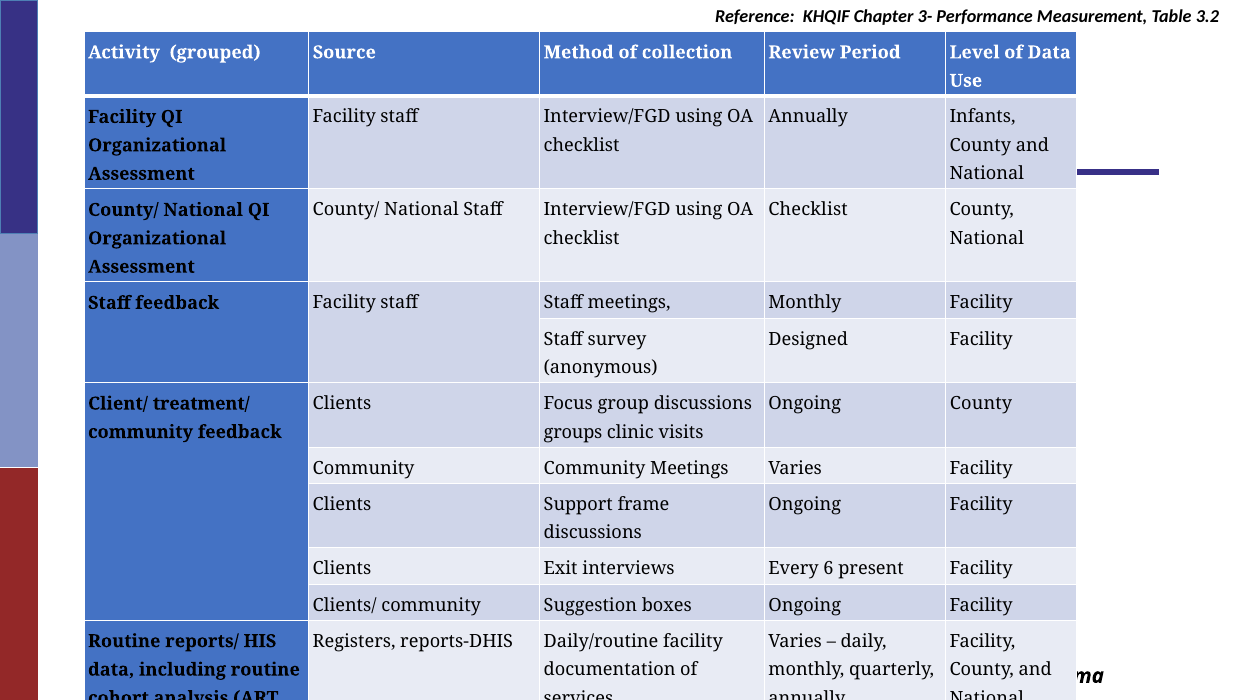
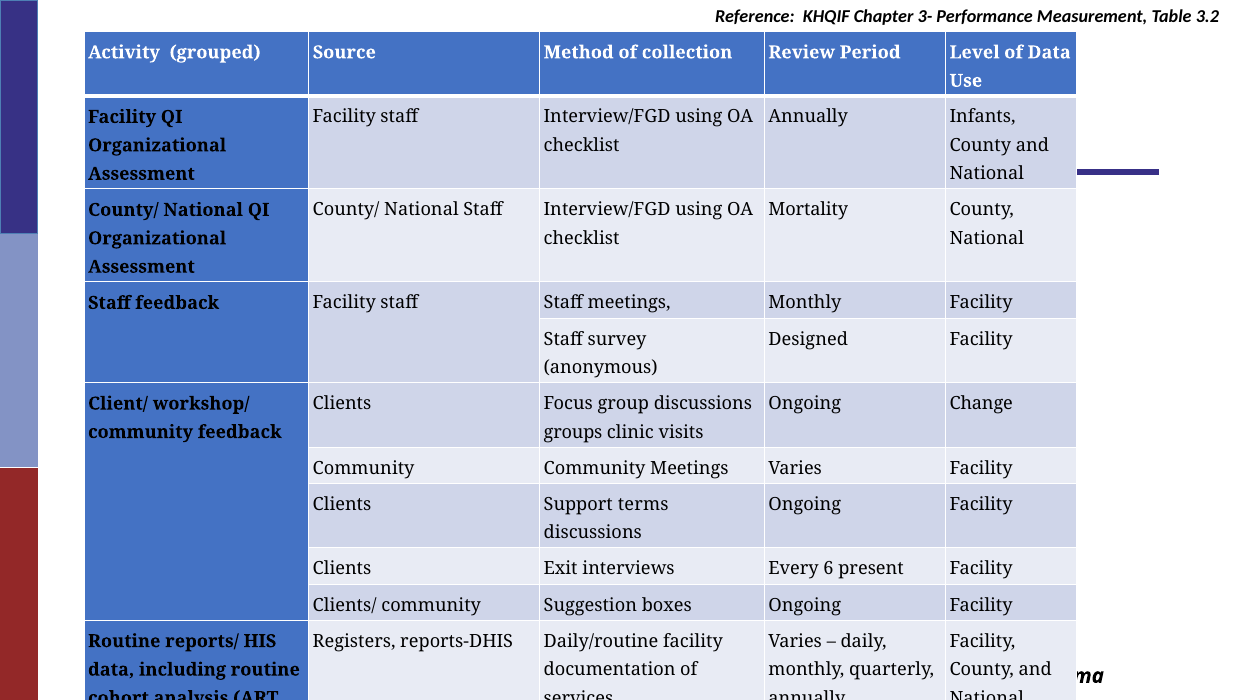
Checklist at (808, 210): Checklist -> Mortality
treatment/: treatment/ -> workshop/
Ongoing County: County -> Change
frame: frame -> terms
